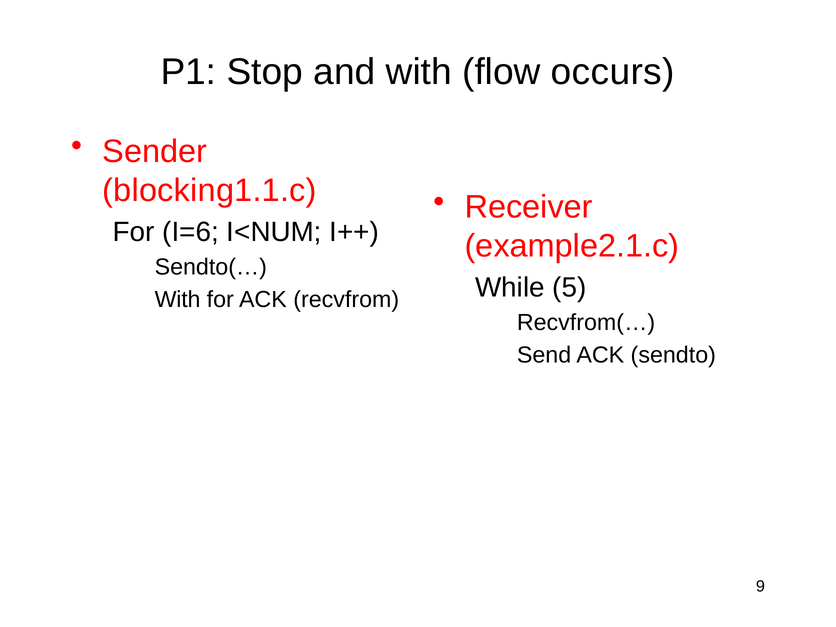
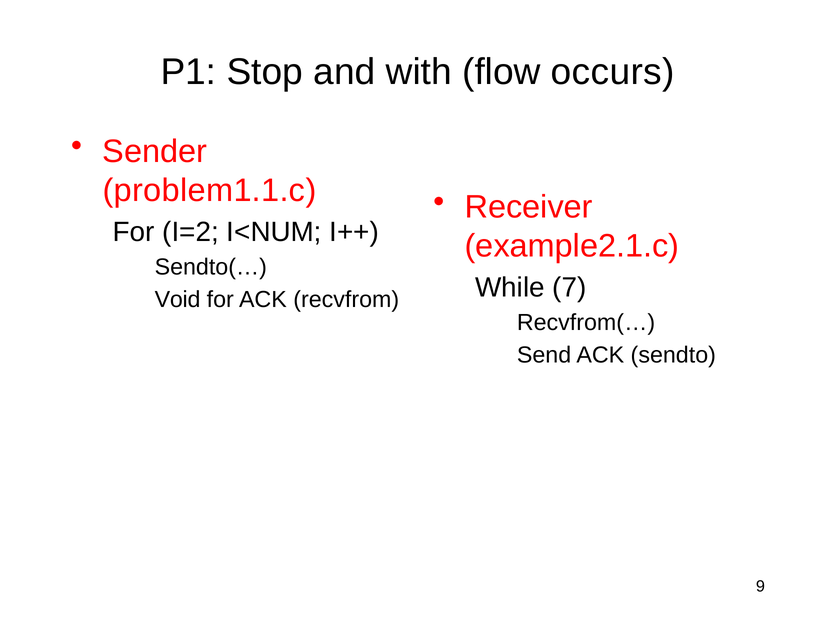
blocking1.1.c: blocking1.1.c -> problem1.1.c
I=6: I=6 -> I=2
5: 5 -> 7
With at (178, 299): With -> Void
